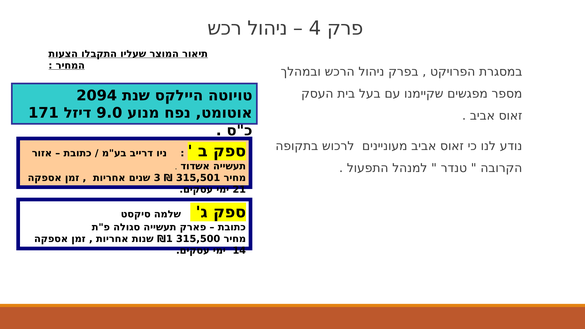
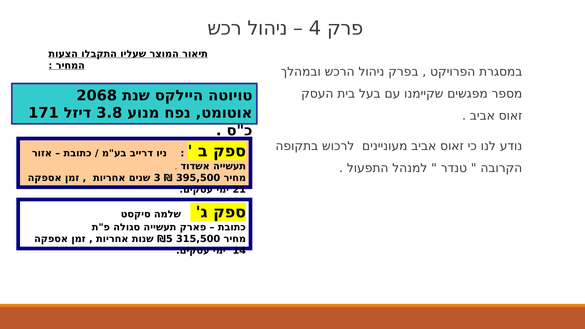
2094: 2094 -> 2068
9.0: 9.0 -> 3.8
315,501: 315,501 -> 395,500
₪1: ₪1 -> ₪5
